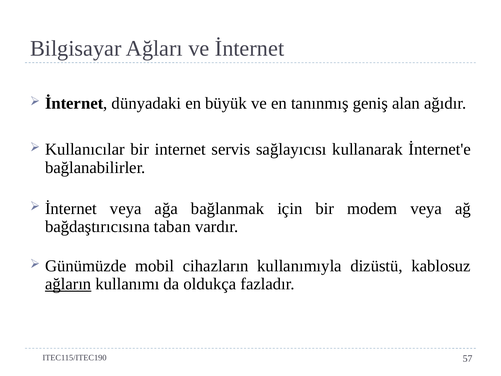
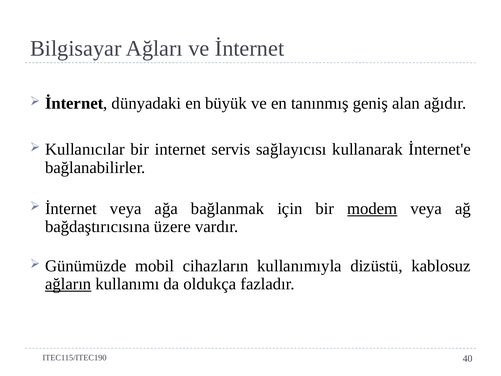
modem underline: none -> present
taban: taban -> üzere
57: 57 -> 40
